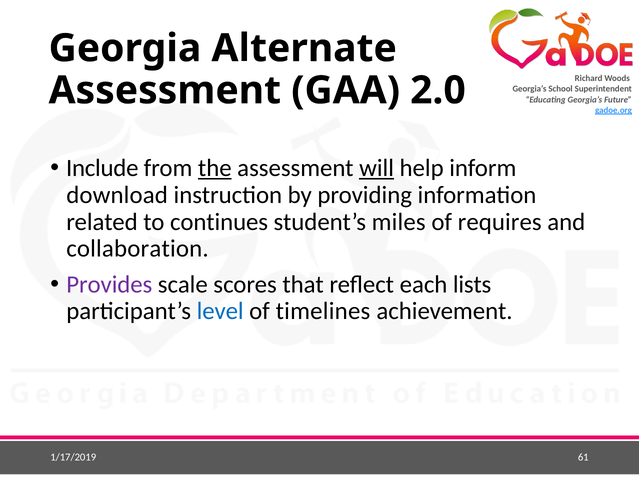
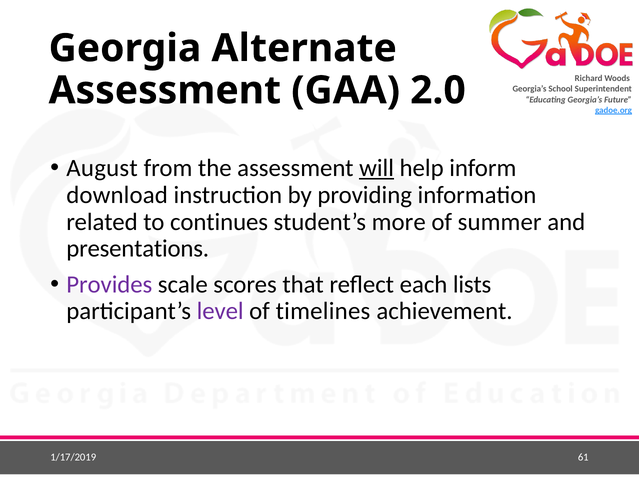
Include: Include -> August
the underline: present -> none
miles: miles -> more
requires: requires -> summer
collaboration: collaboration -> presentations
level colour: blue -> purple
